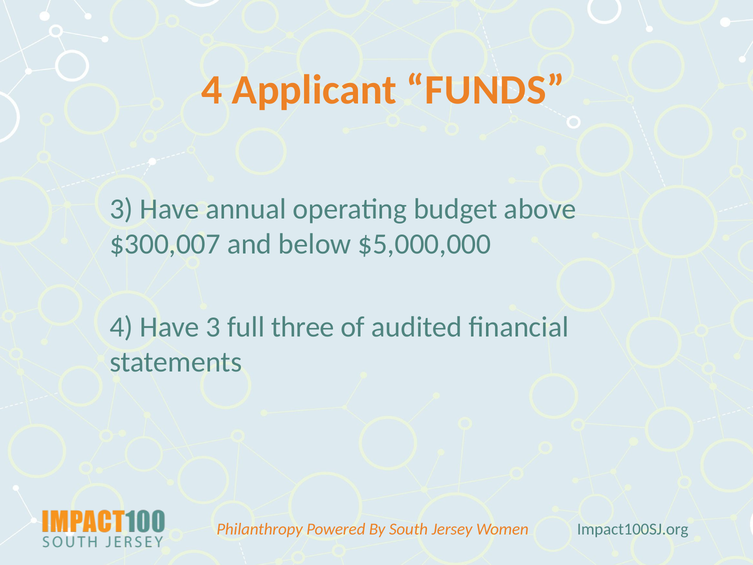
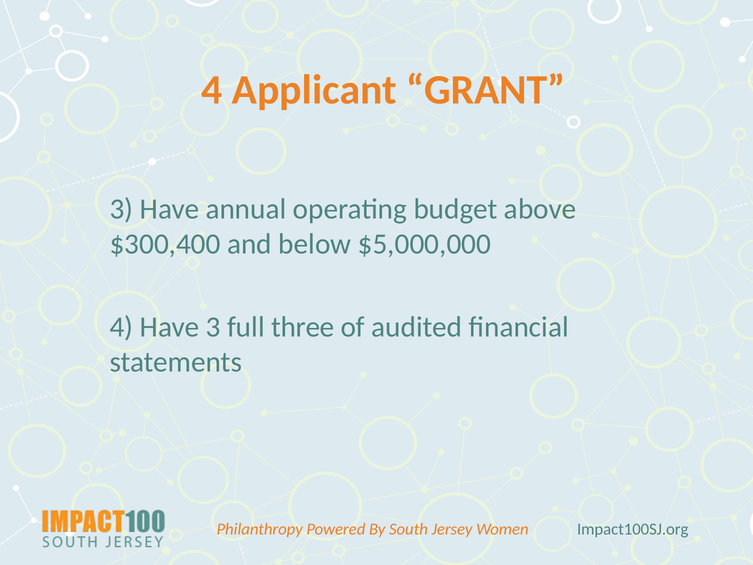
FUNDS: FUNDS -> GRANT
$300,007: $300,007 -> $300,400
